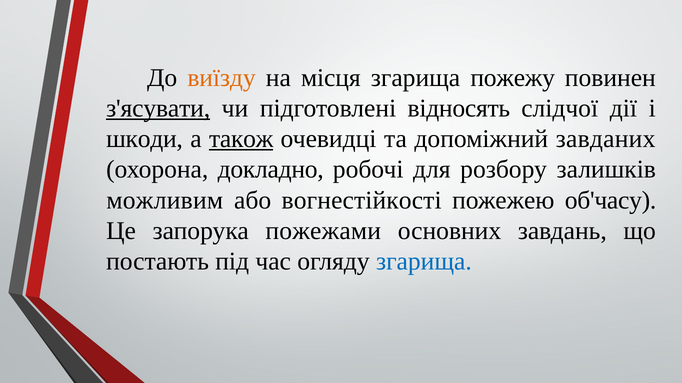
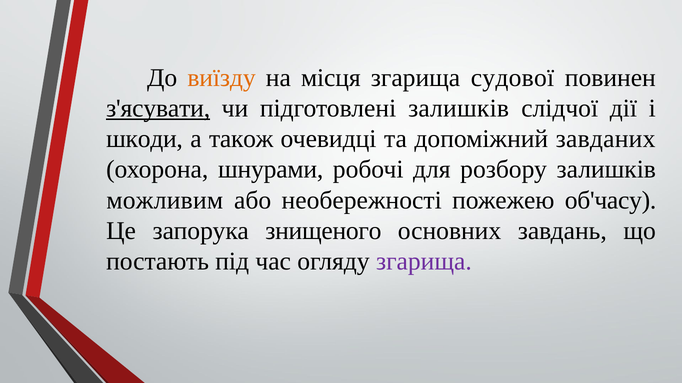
пожежу: пожежу -> судової
підготовлені відносять: відносять -> залишків
також underline: present -> none
докладно: докладно -> шнурами
вогнестійкості: вогнестійкості -> необережності
пожежами: пожежами -> знищеного
згарища at (424, 262) colour: blue -> purple
